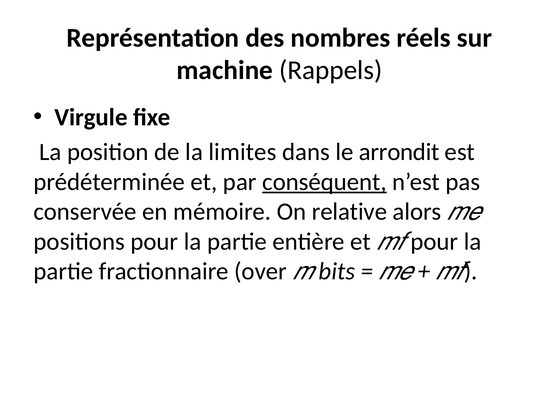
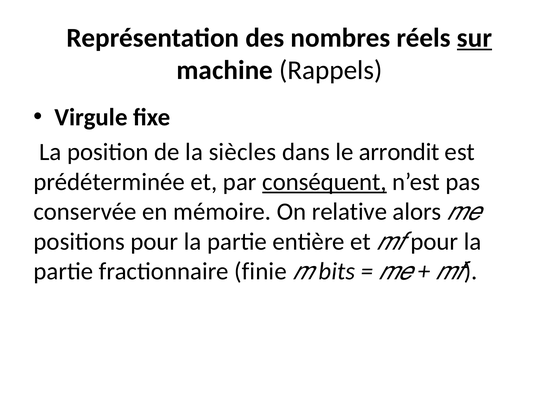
sur underline: none -> present
limites: limites -> siècles
over: over -> finie
